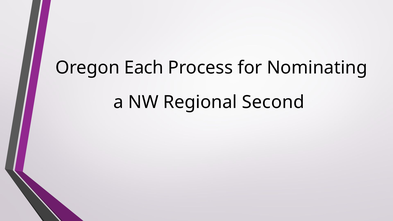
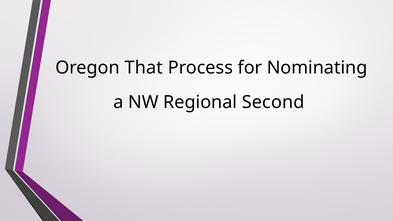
Each: Each -> That
